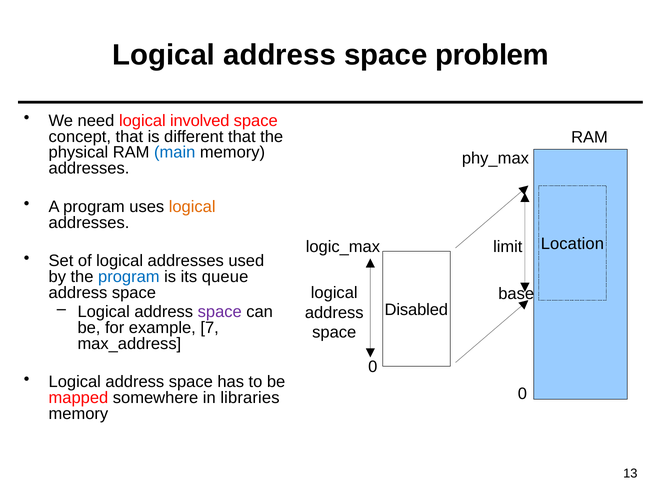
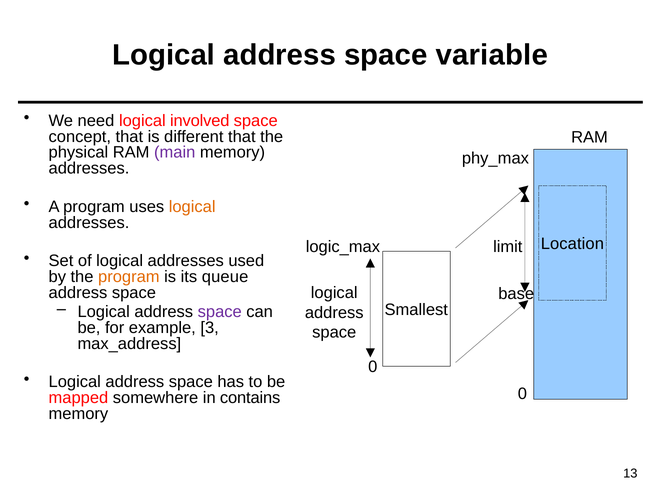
problem: problem -> variable
main colour: blue -> purple
program at (129, 277) colour: blue -> orange
Disabled: Disabled -> Smallest
7: 7 -> 3
libraries: libraries -> contains
